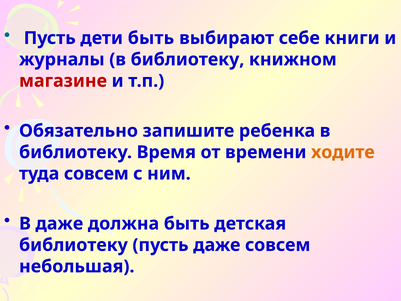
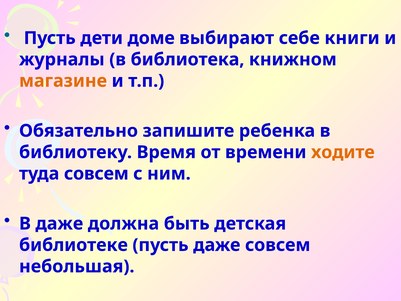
дети быть: быть -> доме
журналы в библиотеку: библиотеку -> библиотека
магазине colour: red -> orange
библиотеку at (73, 245): библиотеку -> библиотеке
